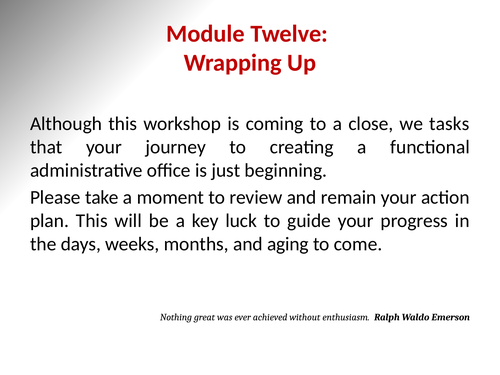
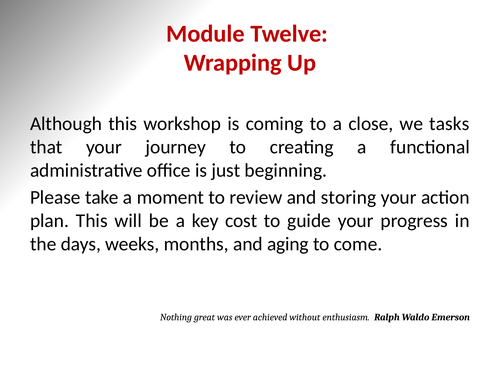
remain: remain -> storing
luck: luck -> cost
